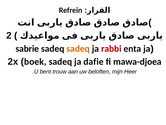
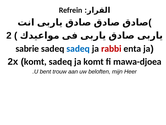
sadeq at (78, 48) colour: orange -> blue
boek at (35, 61): boek -> komt
sadeq ja dafie: dafie -> komt
